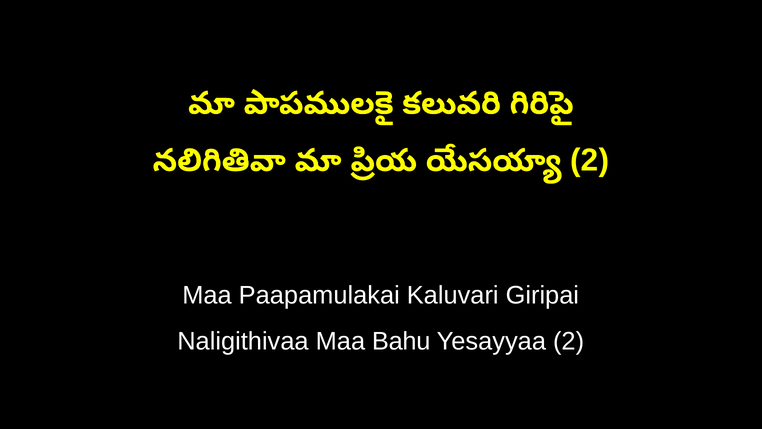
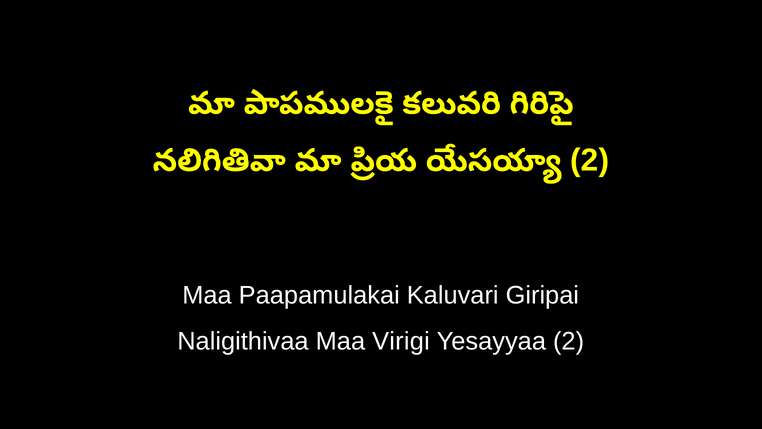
Bahu: Bahu -> Virigi
